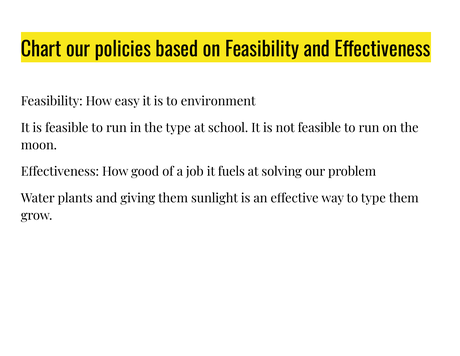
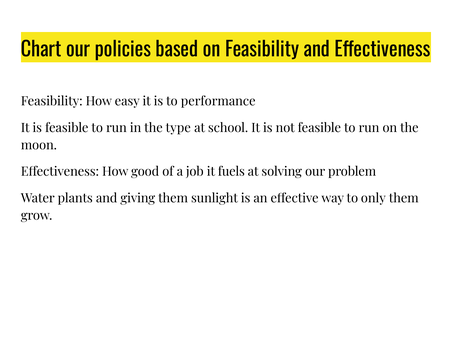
environment: environment -> performance
to type: type -> only
